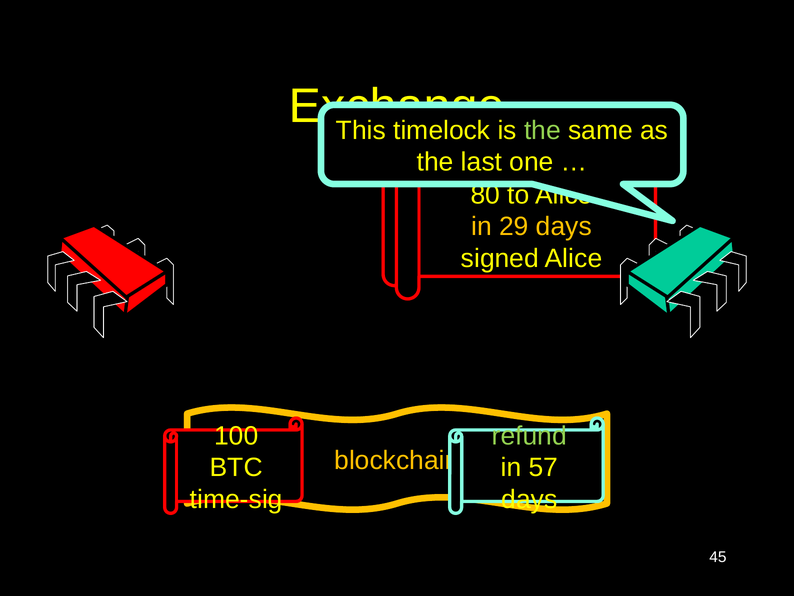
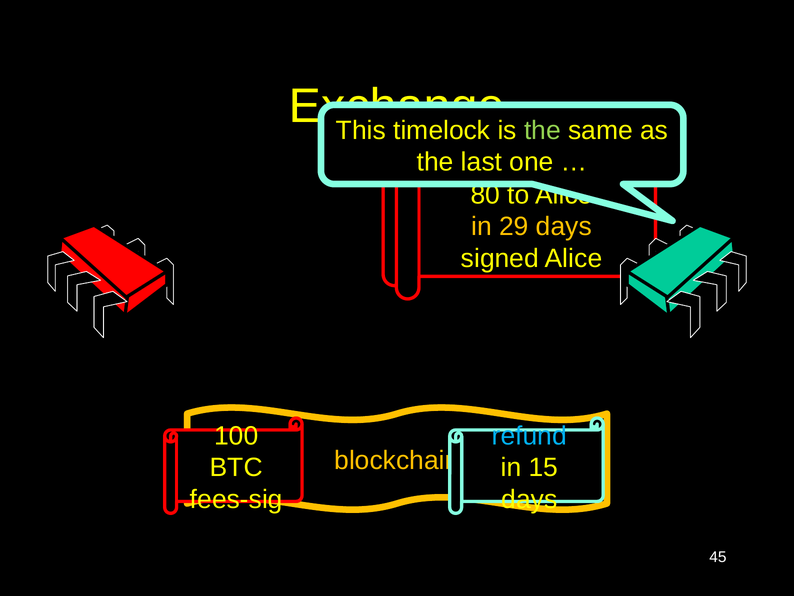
refund colour: light green -> light blue
57: 57 -> 15
time-sig: time-sig -> fees-sig
